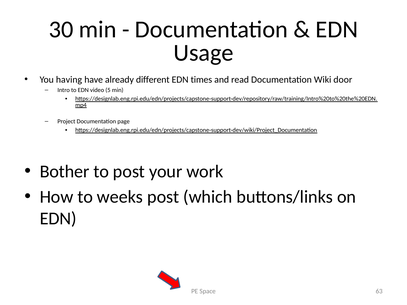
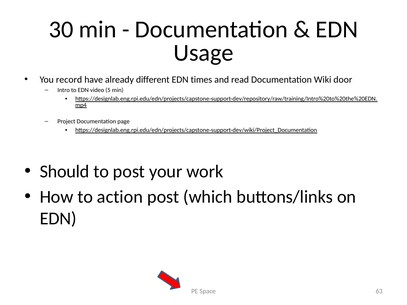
having: having -> record
Bother: Bother -> Should
weeks: weeks -> action
